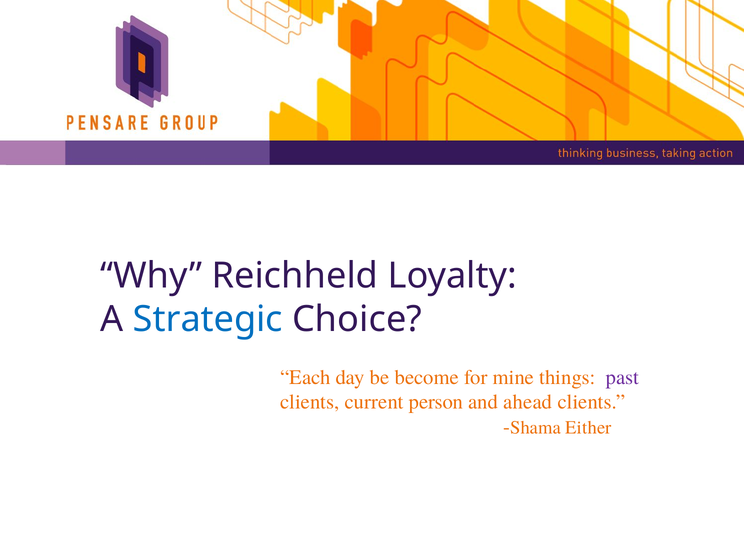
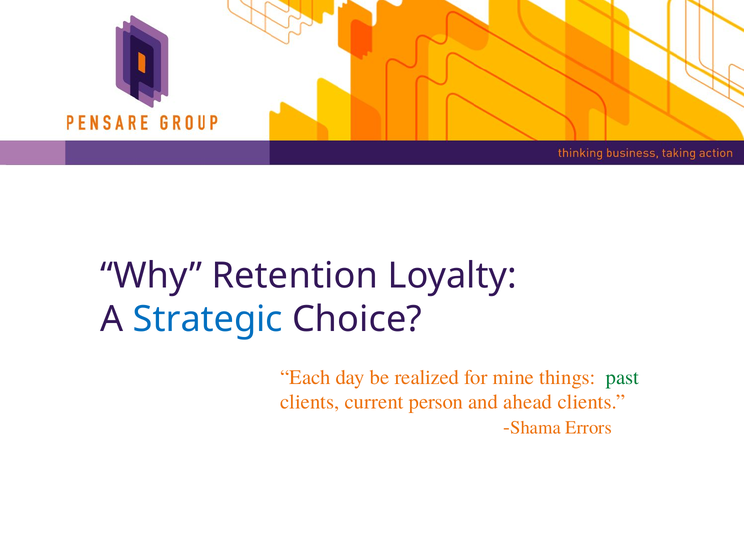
Reichheld: Reichheld -> Retention
become: become -> realized
past colour: purple -> green
Either: Either -> Errors
